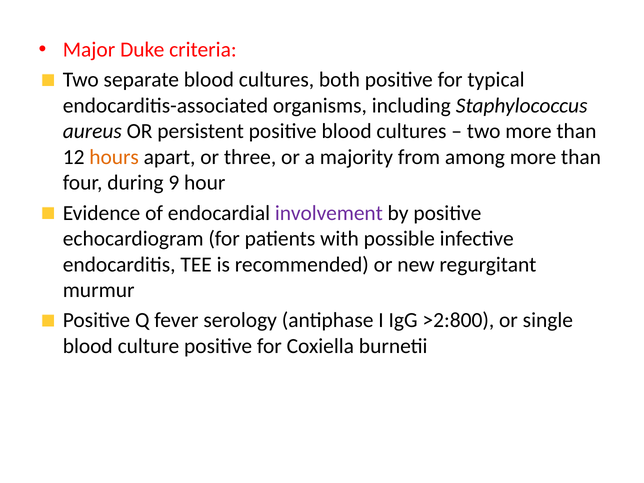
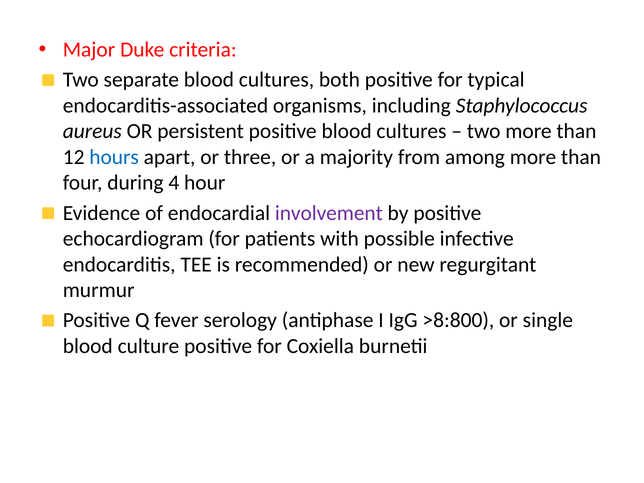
hours colour: orange -> blue
9: 9 -> 4
>2:800: >2:800 -> >8:800
